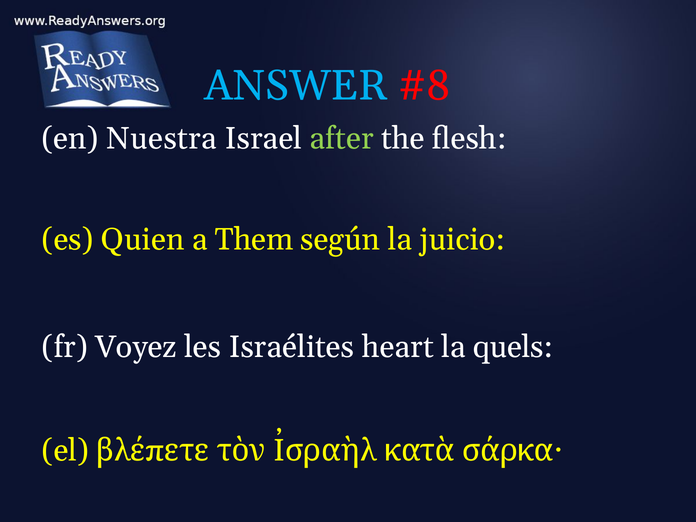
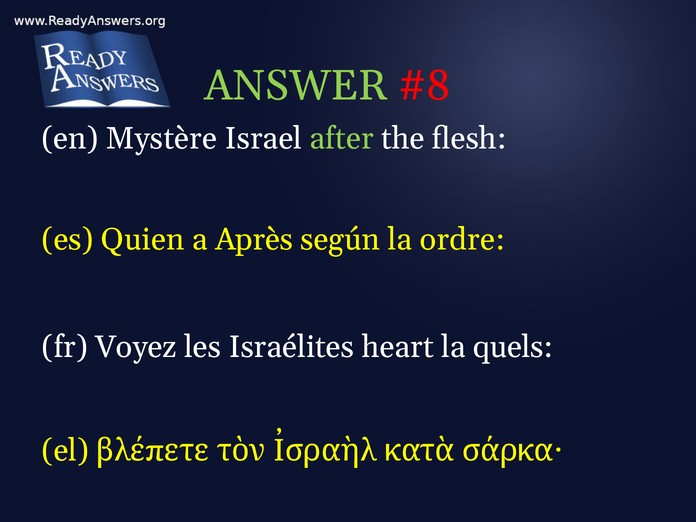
ANSWER colour: light blue -> light green
Nuestra: Nuestra -> Mystère
Them: Them -> Après
juicio: juicio -> ordre
